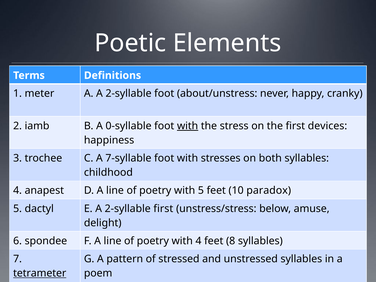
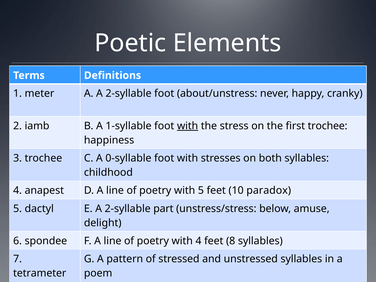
0-syllable: 0-syllable -> 1-syllable
first devices: devices -> trochee
7-syllable: 7-syllable -> 0-syllable
2-syllable first: first -> part
tetrameter underline: present -> none
